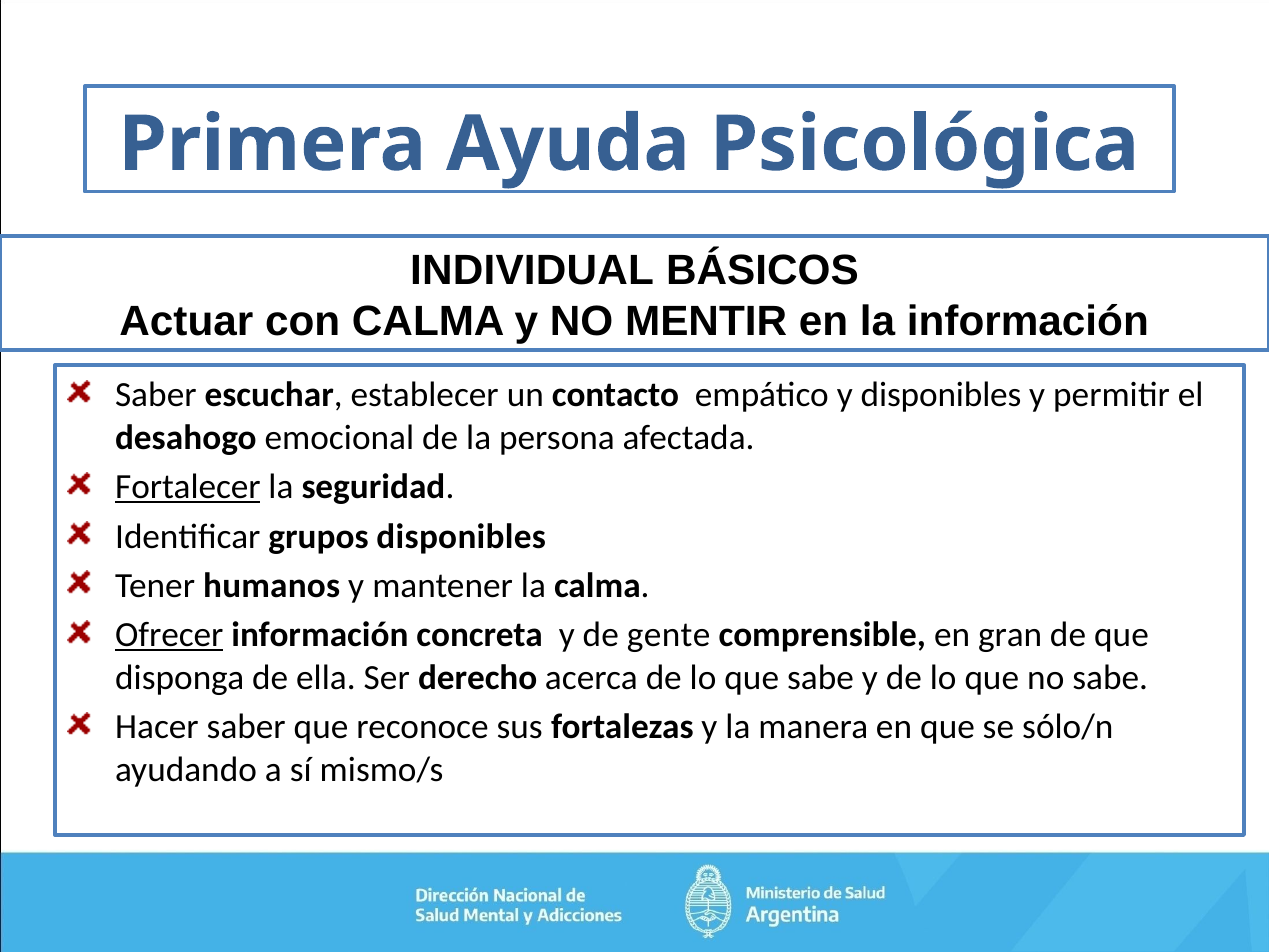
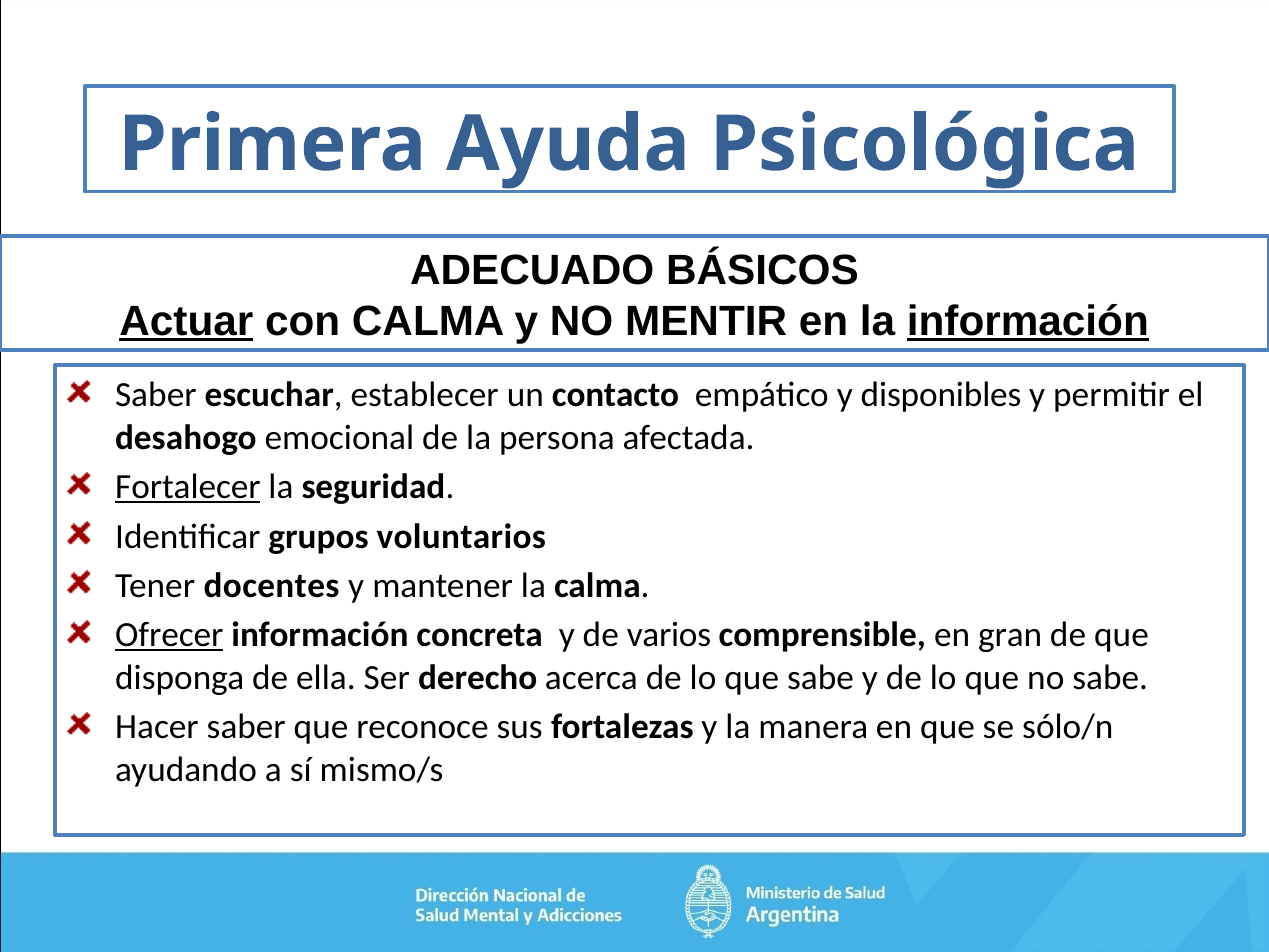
INDIVIDUAL: INDIVIDUAL -> ADECUADO
Actuar underline: none -> present
información at (1028, 321) underline: none -> present
grupos disponibles: disponibles -> voluntarios
humanos: humanos -> docentes
gente: gente -> varios
